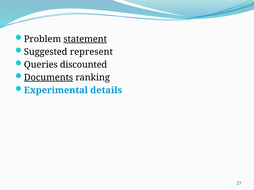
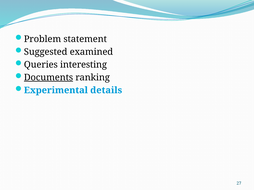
statement underline: present -> none
represent: represent -> examined
discounted: discounted -> interesting
